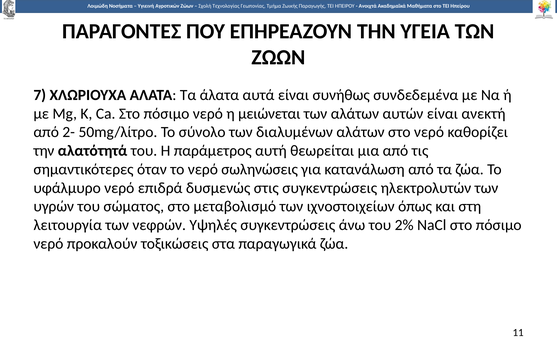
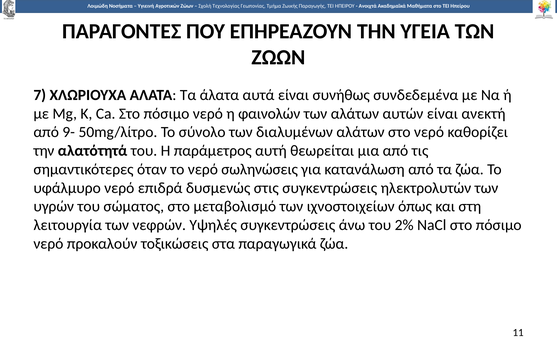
μειώνεται: μειώνεται -> φαινολών
2-: 2- -> 9-
